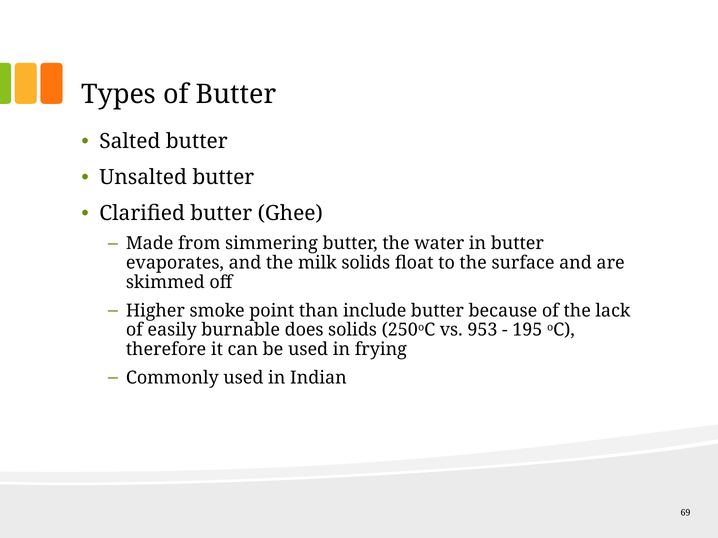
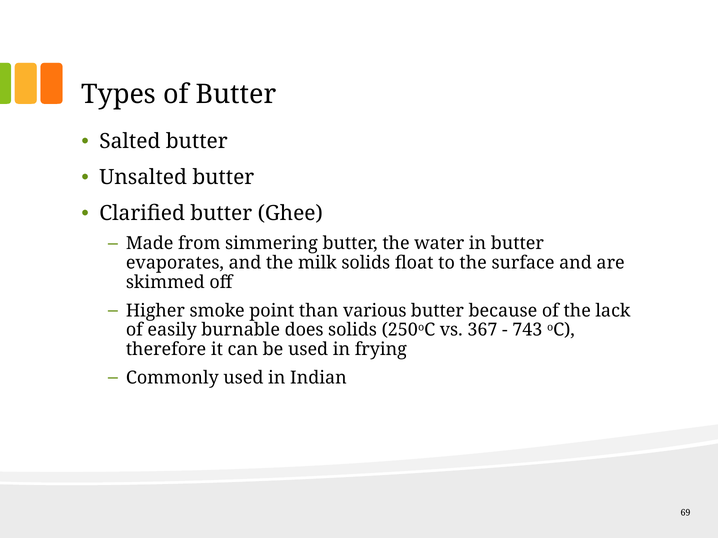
include: include -> various
953: 953 -> 367
195: 195 -> 743
